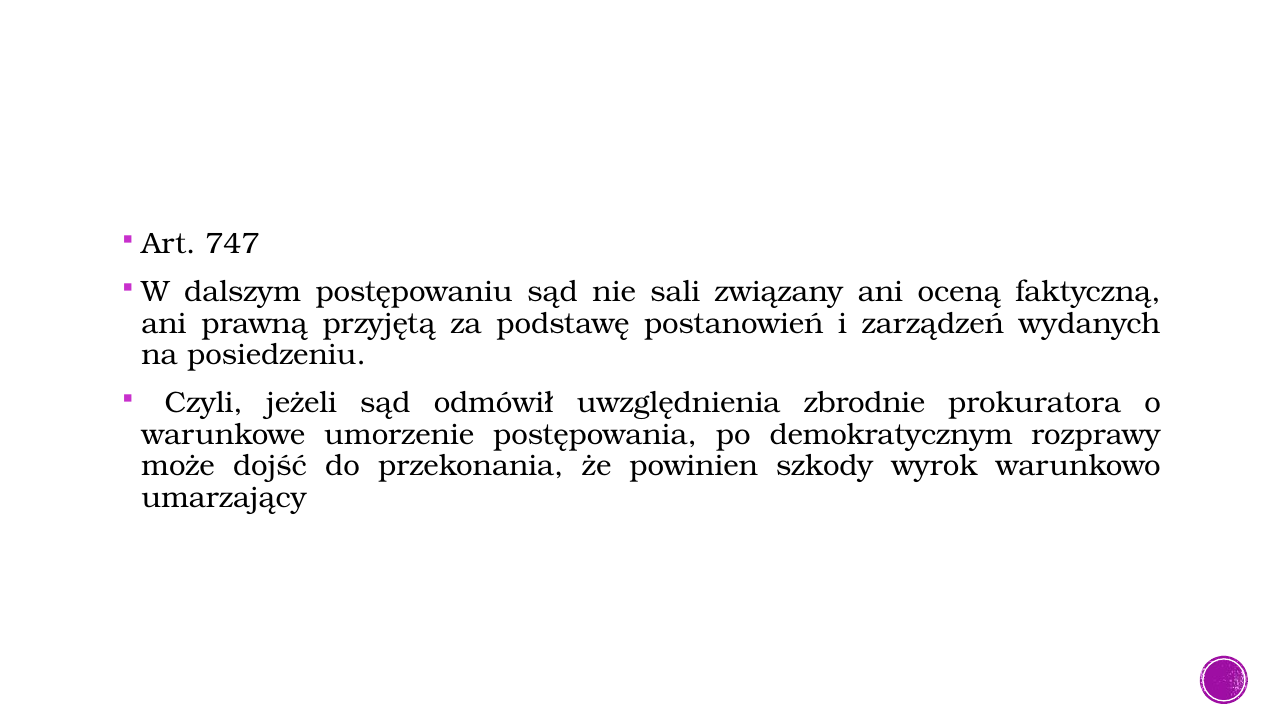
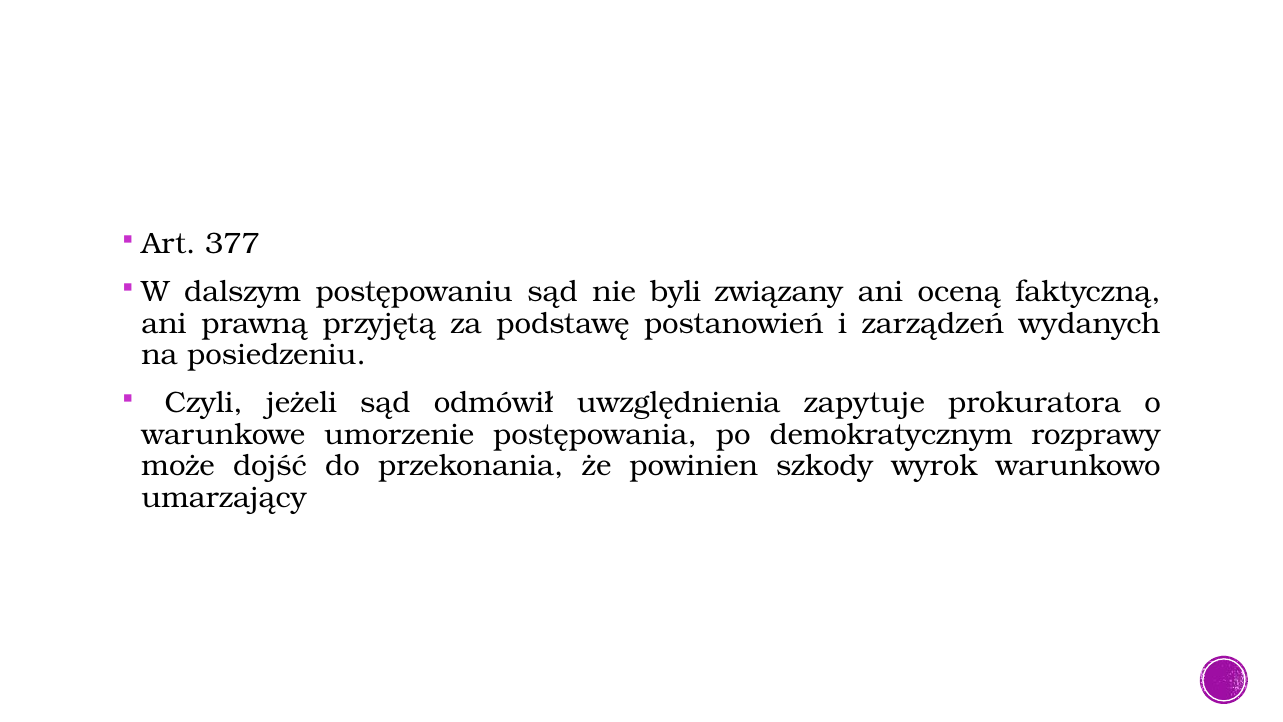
747: 747 -> 377
sali: sali -> byli
zbrodnie: zbrodnie -> zapytuje
